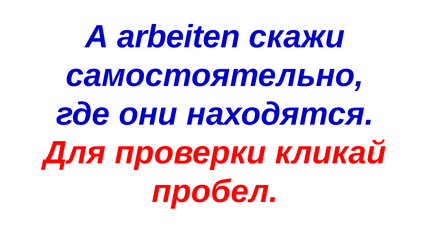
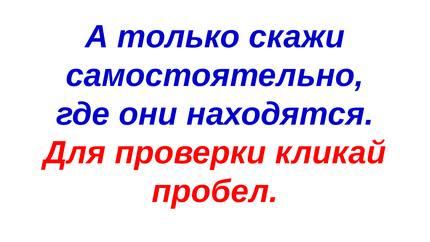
arbeiten: arbeiten -> только
